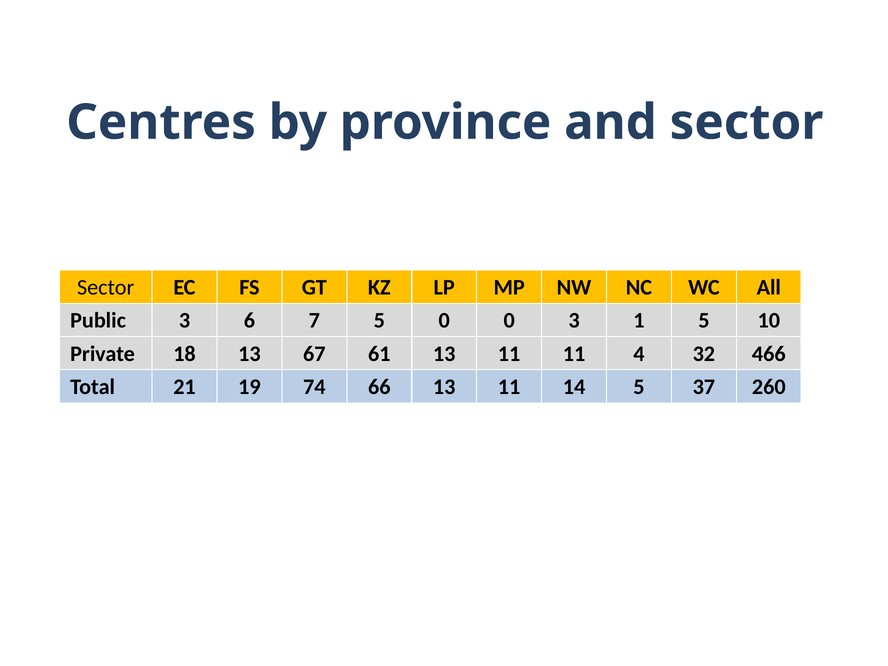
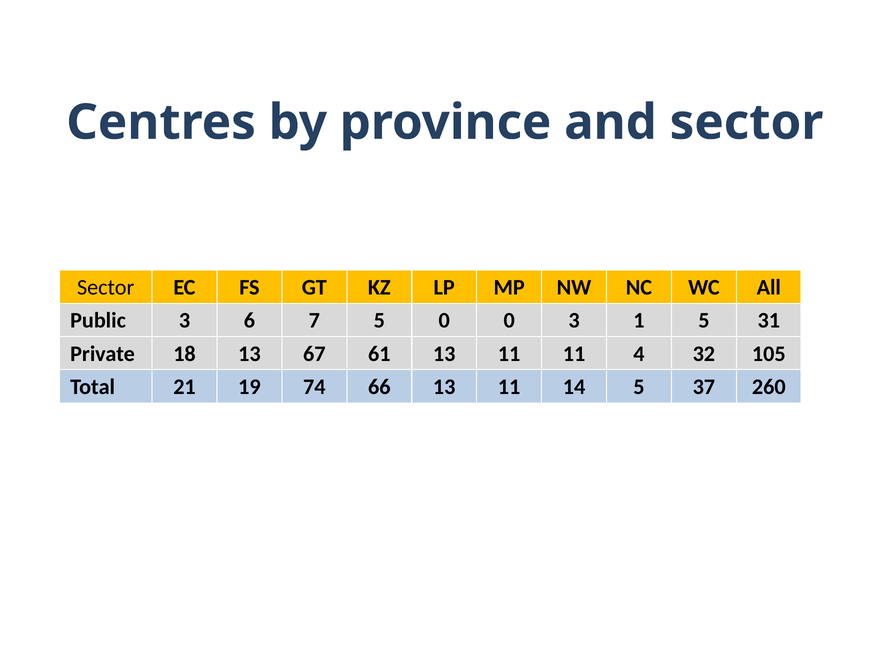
10: 10 -> 31
466: 466 -> 105
